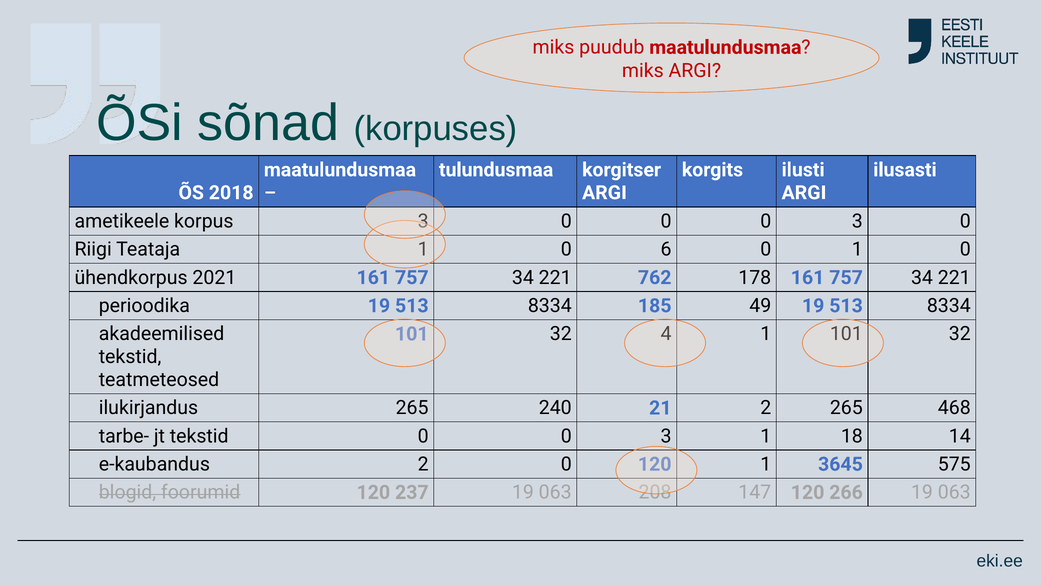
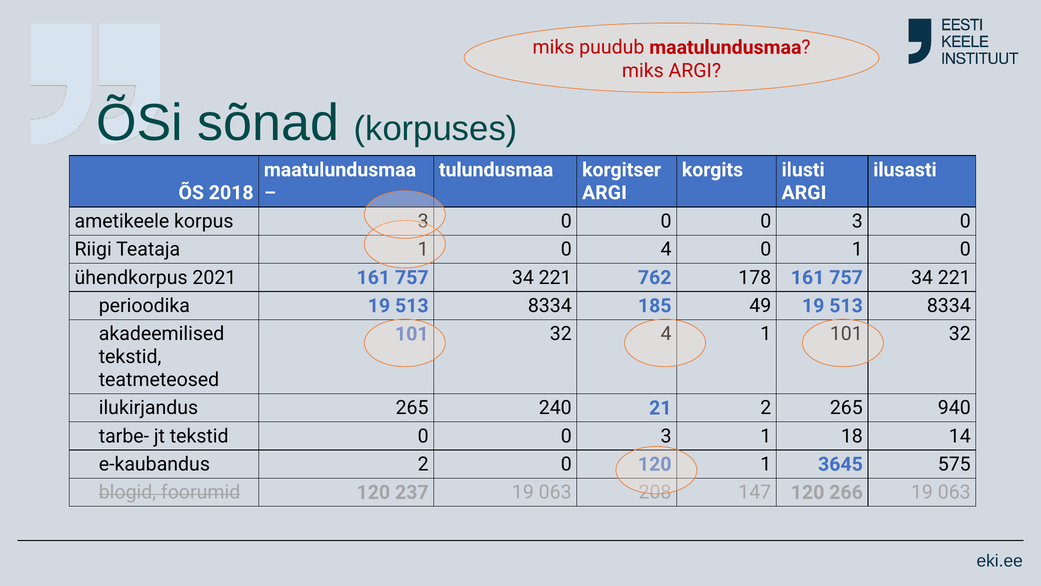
0 6: 6 -> 4
468: 468 -> 940
